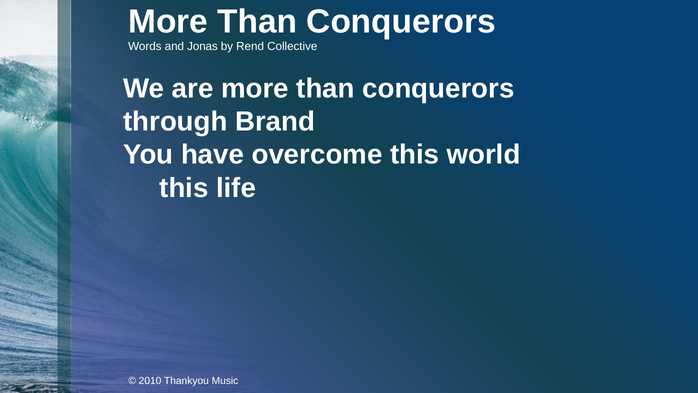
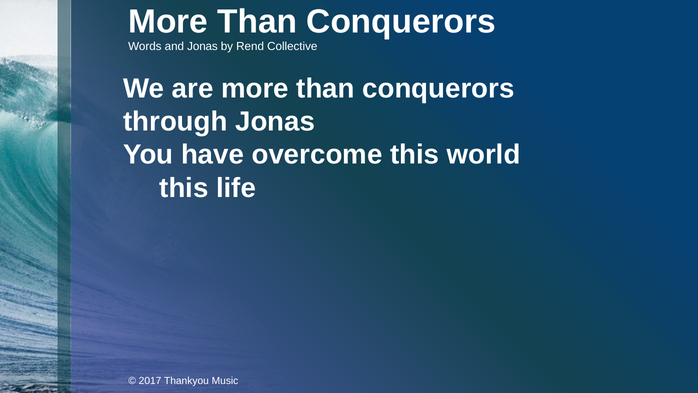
through Brand: Brand -> Jonas
2010: 2010 -> 2017
